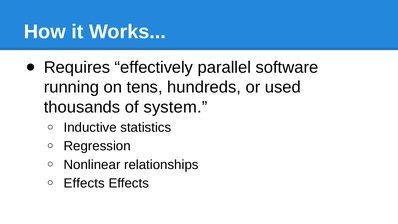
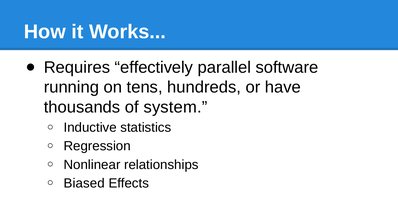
used: used -> have
Effects at (84, 183): Effects -> Biased
